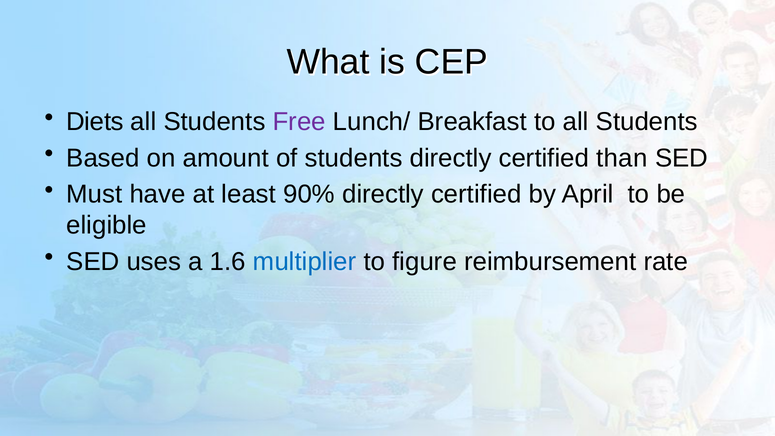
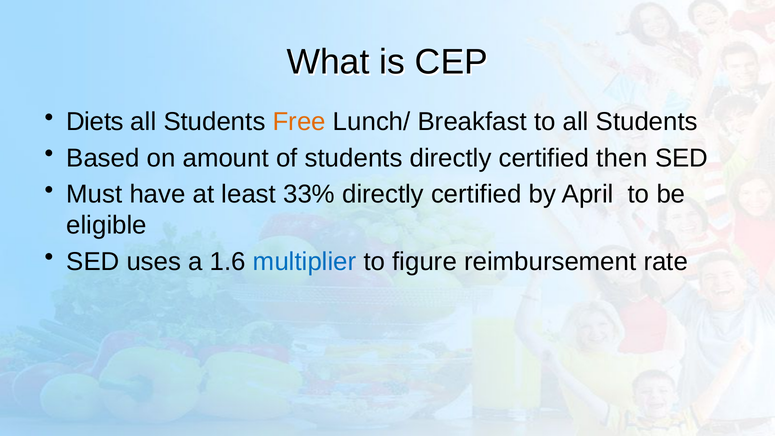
Free colour: purple -> orange
than: than -> then
90%: 90% -> 33%
